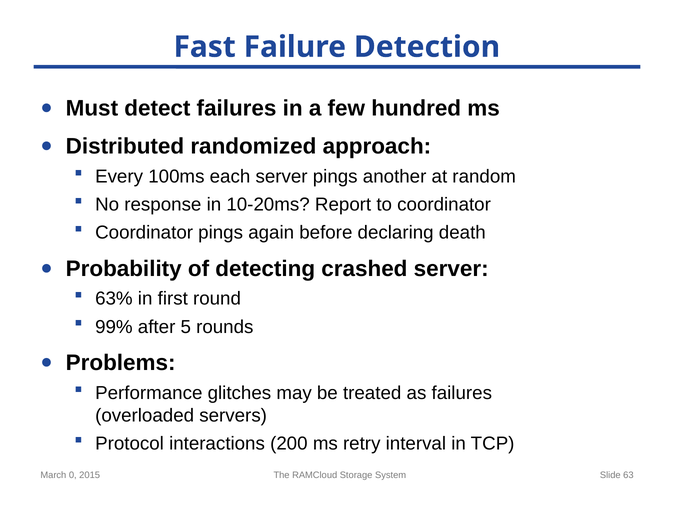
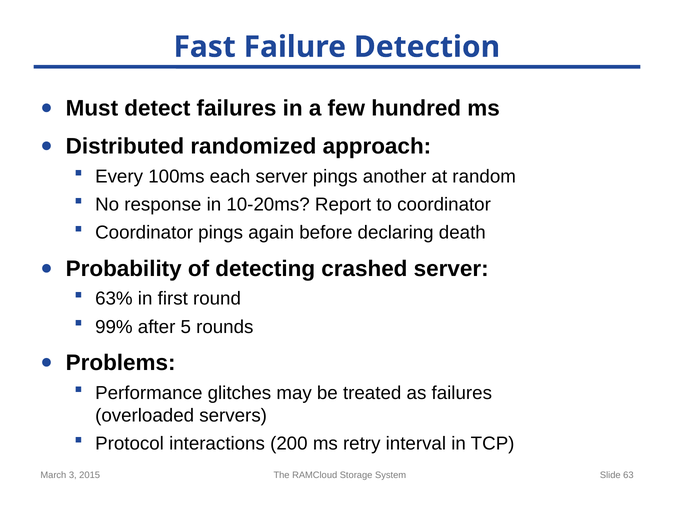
0: 0 -> 3
